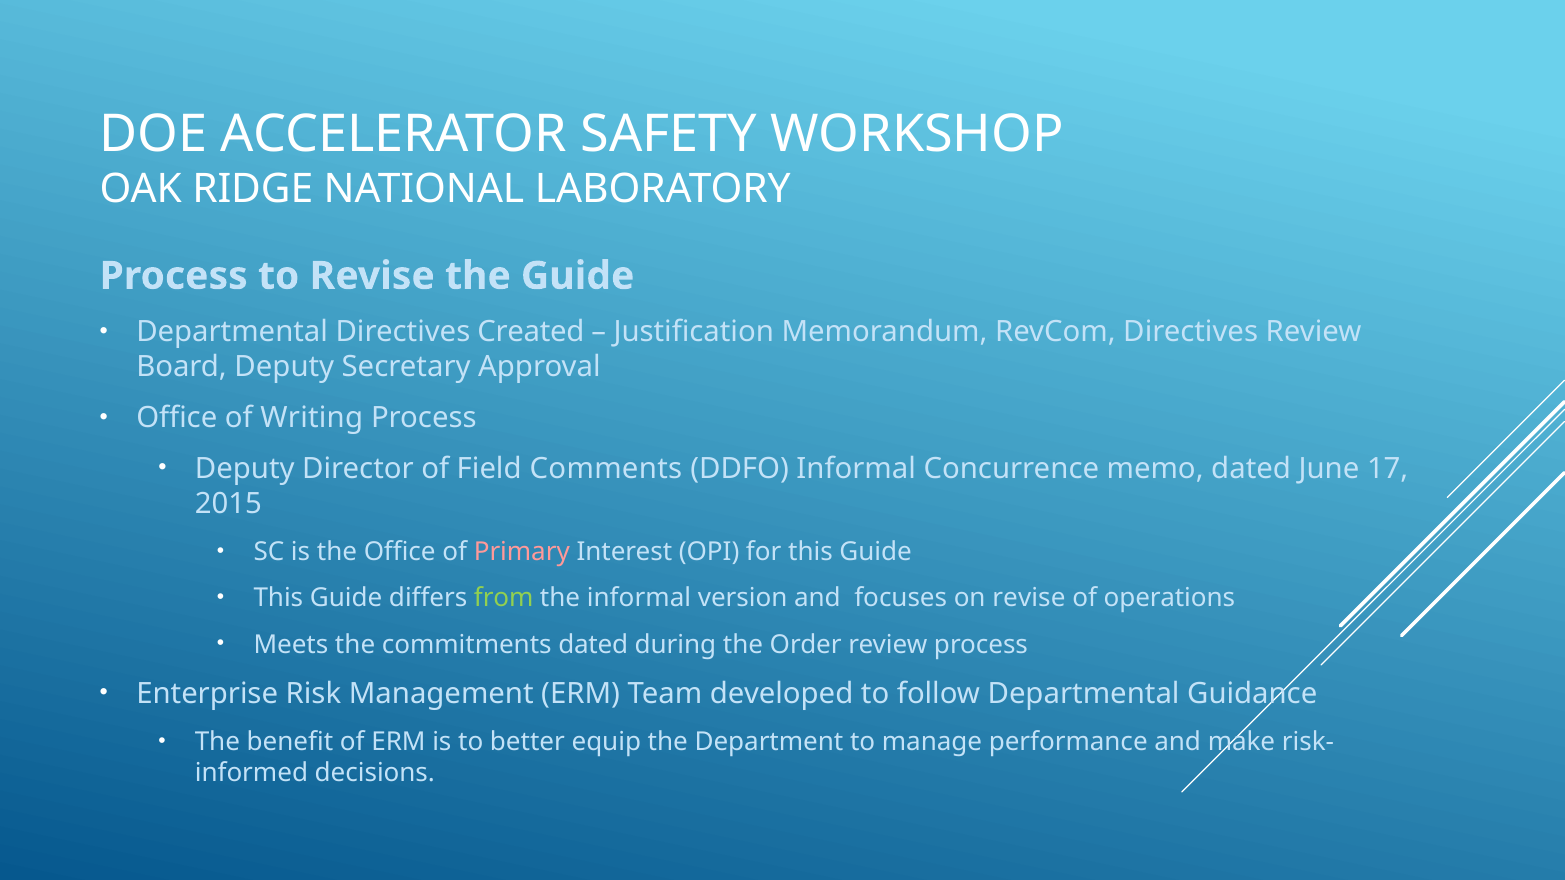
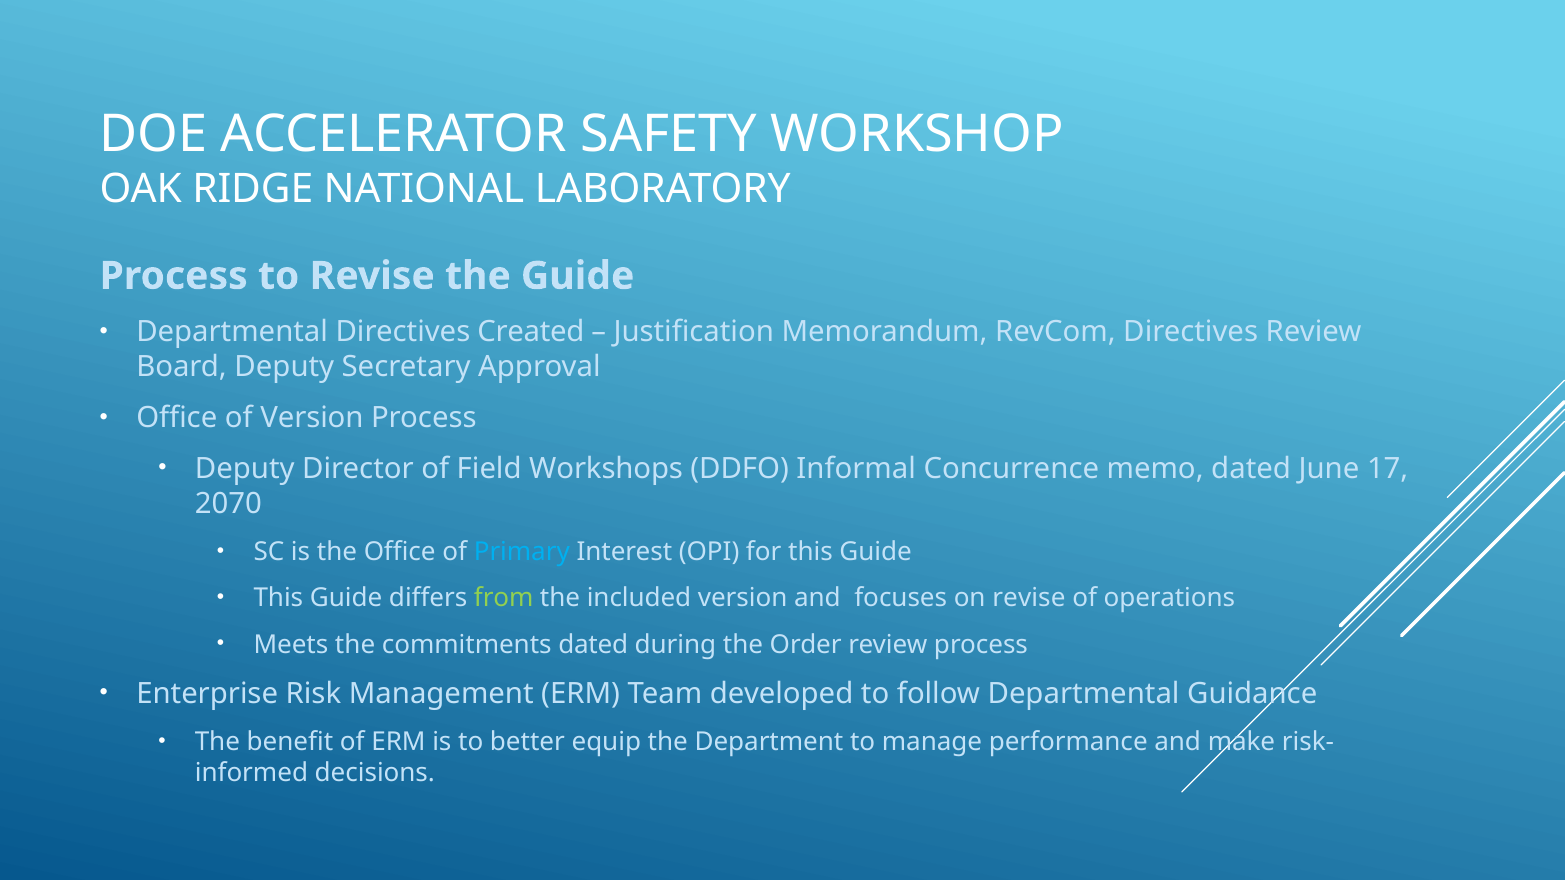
of Writing: Writing -> Version
Comments: Comments -> Workshops
2015: 2015 -> 2070
Primary colour: pink -> light blue
the informal: informal -> included
